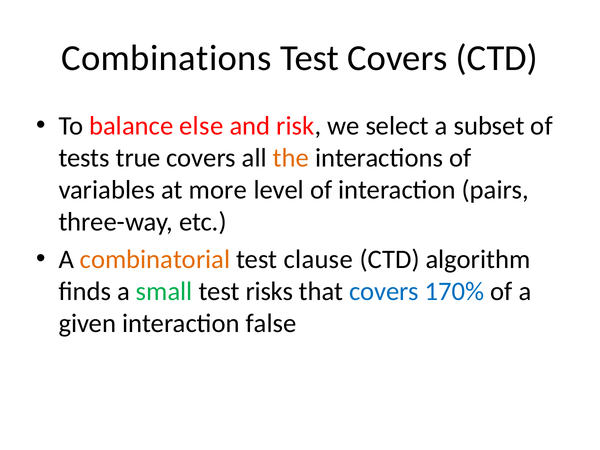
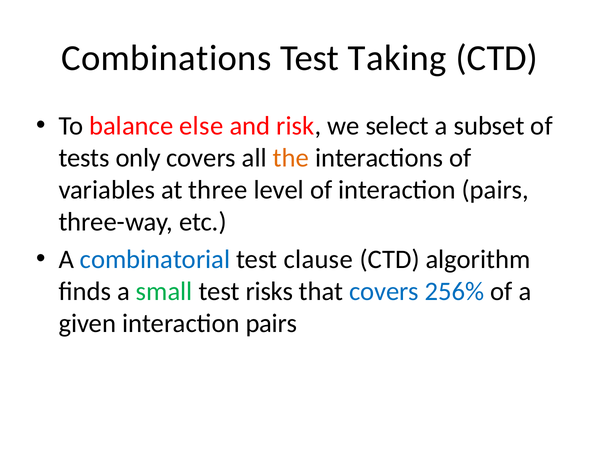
Test Covers: Covers -> Taking
true: true -> only
more: more -> three
combinatorial colour: orange -> blue
170%: 170% -> 256%
given interaction false: false -> pairs
